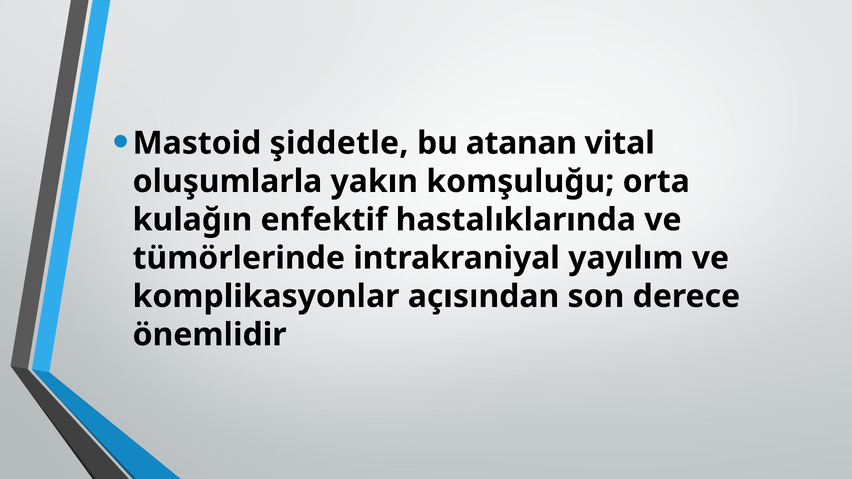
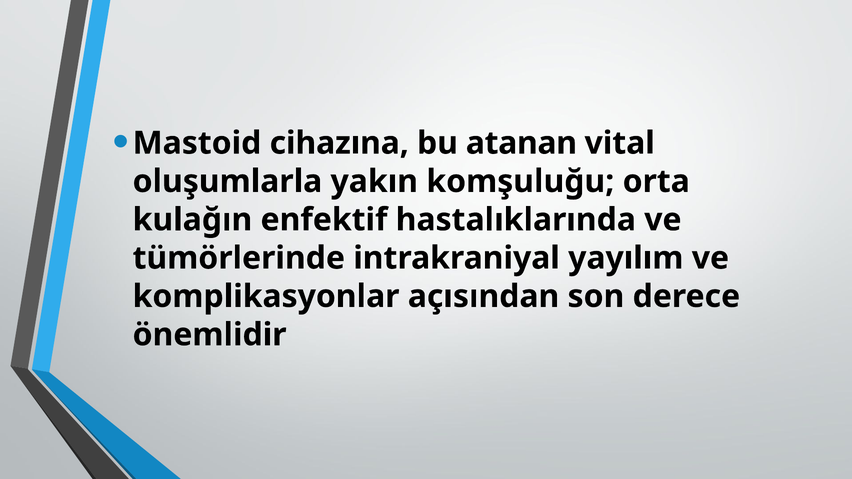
şiddetle: şiddetle -> cihazına
